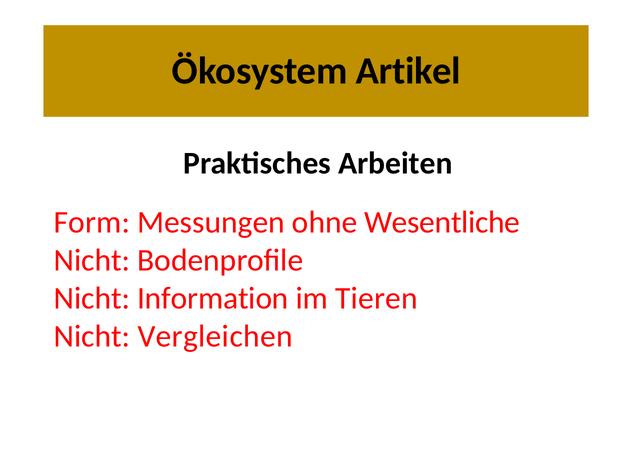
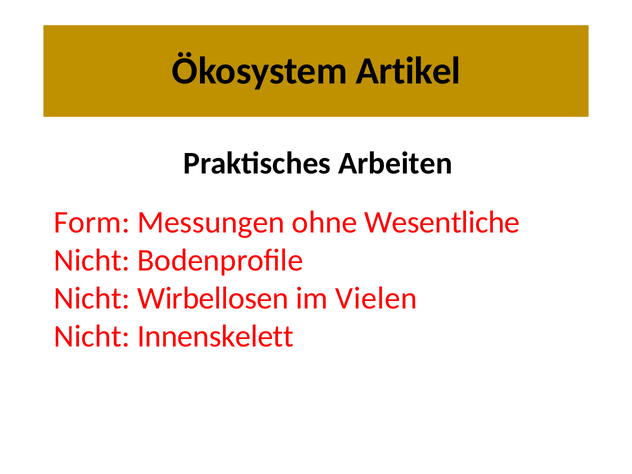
Information: Information -> Wirbellosen
Tieren: Tieren -> Vielen
Vergleichen: Vergleichen -> Innenskelett
